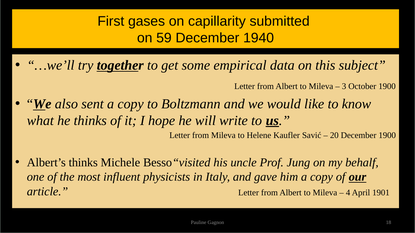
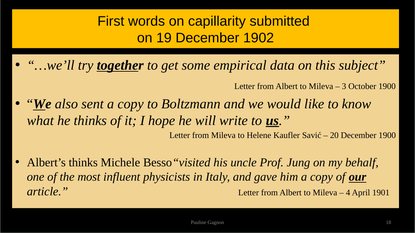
gases: gases -> words
59: 59 -> 19
1940: 1940 -> 1902
